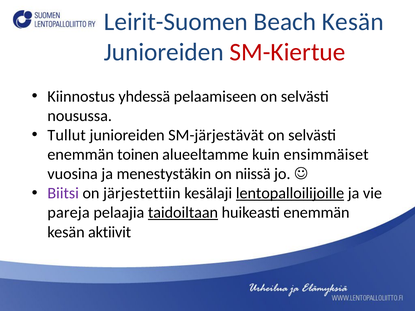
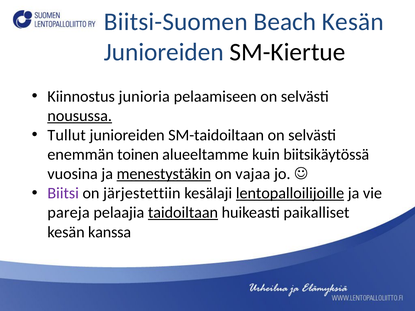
Leirit-Suomen: Leirit-Suomen -> Biitsi-Suomen
SM-Kiertue colour: red -> black
yhdessä: yhdessä -> junioria
nousussa underline: none -> present
SM-järjestävät: SM-järjestävät -> SM-taidoiltaan
ensimmäiset: ensimmäiset -> biitsikäytössä
menestystäkin underline: none -> present
niissä: niissä -> vajaa
huikeasti enemmän: enemmän -> paikalliset
aktiivit: aktiivit -> kanssa
